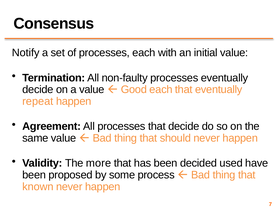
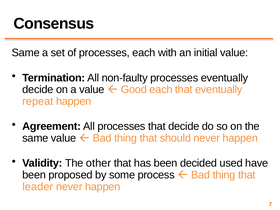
Notify at (26, 53): Notify -> Same
more: more -> other
known: known -> leader
